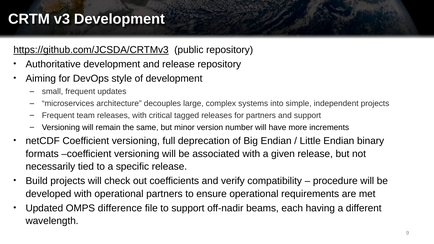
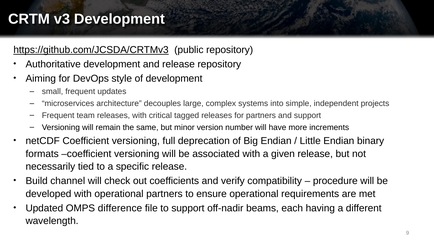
Build projects: projects -> channel
